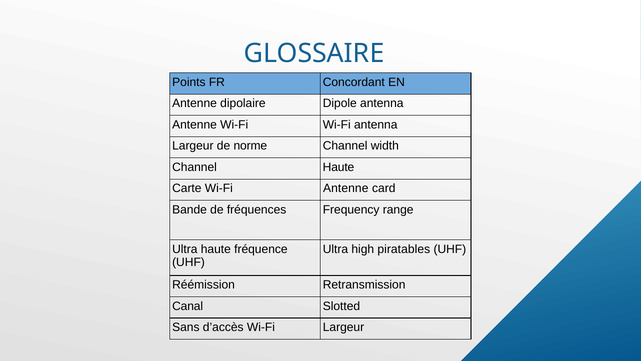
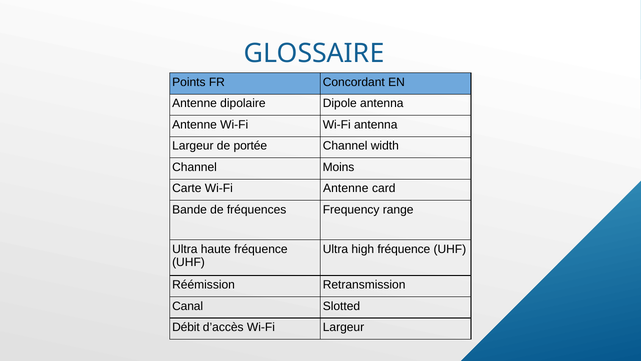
norme: norme -> portée
Channel Haute: Haute -> Moins
high piratables: piratables -> fréquence
Sans: Sans -> Débit
